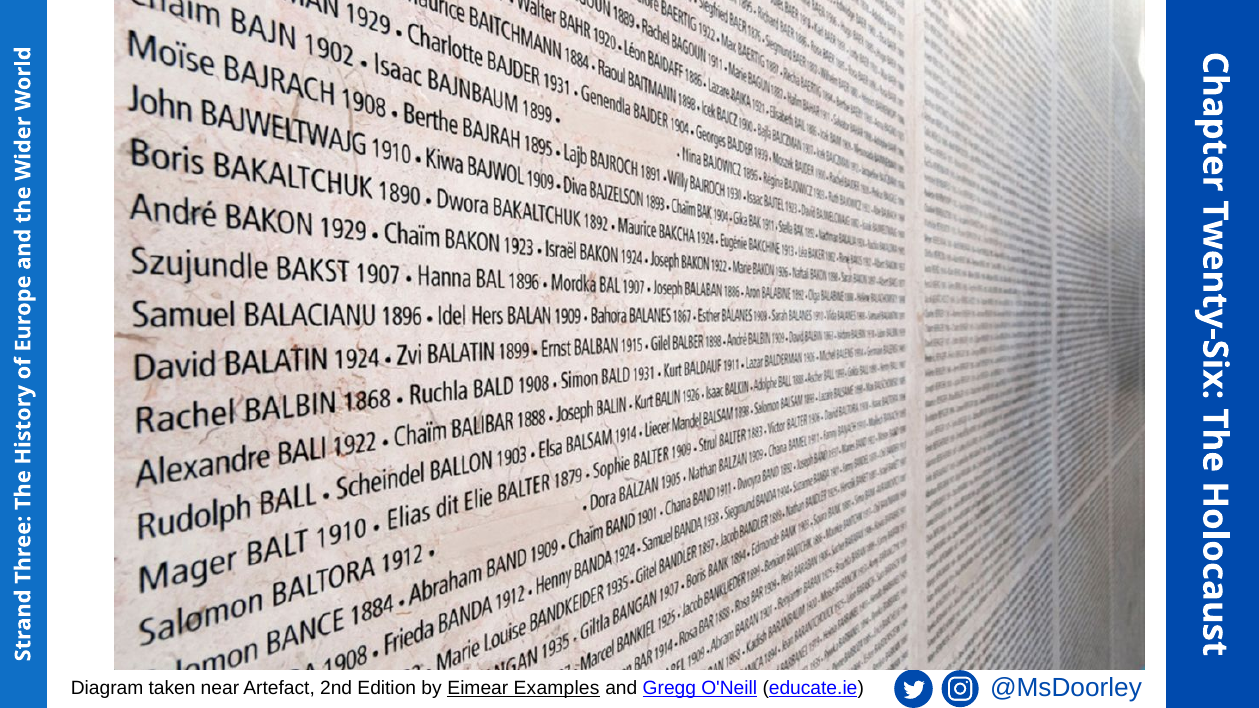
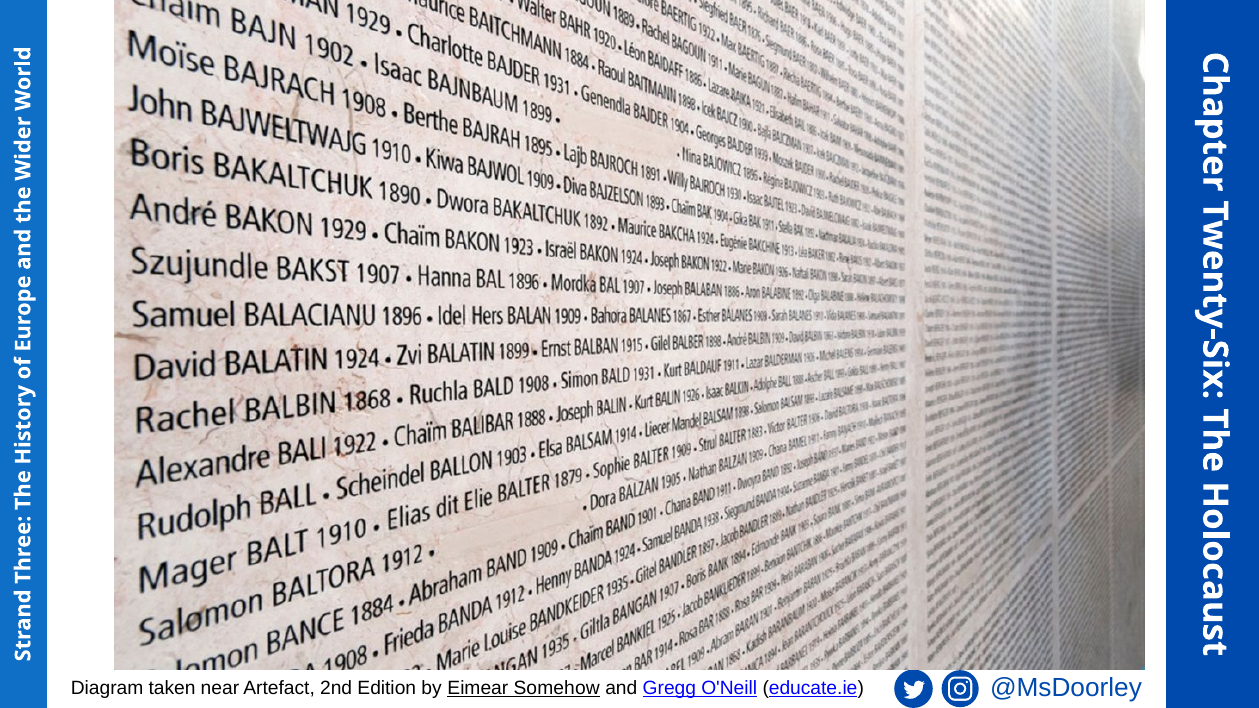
Examples: Examples -> Somehow
